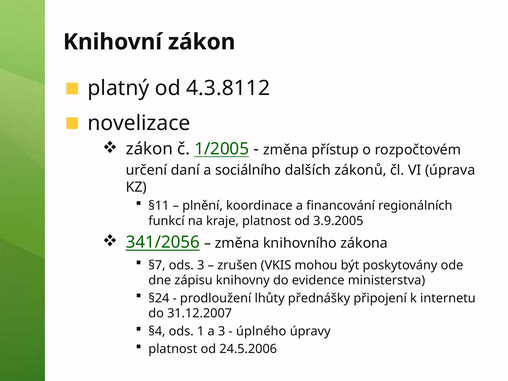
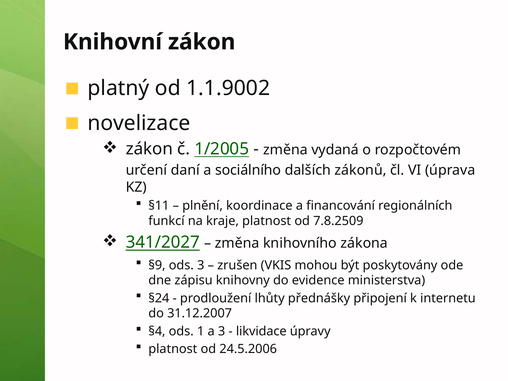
4.3.8112: 4.3.8112 -> 1.1.9002
přístup: přístup -> vydaná
3.9.2005: 3.9.2005 -> 7.8.2509
341/2056: 341/2056 -> 341/2027
§7: §7 -> §9
úplného: úplného -> likvidace
